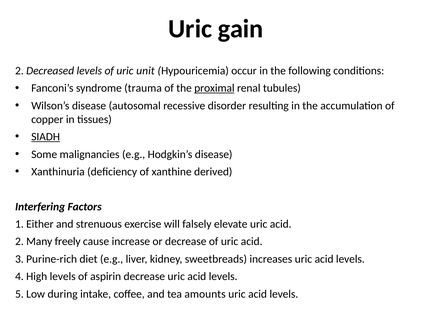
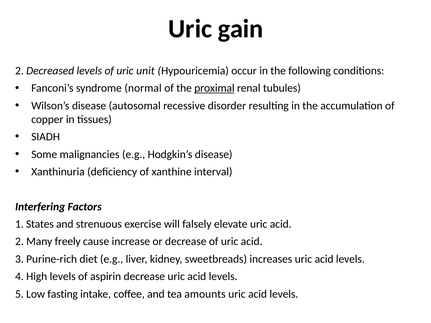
trauma: trauma -> normal
SIADH underline: present -> none
derived: derived -> interval
Either: Either -> States
during: during -> fasting
